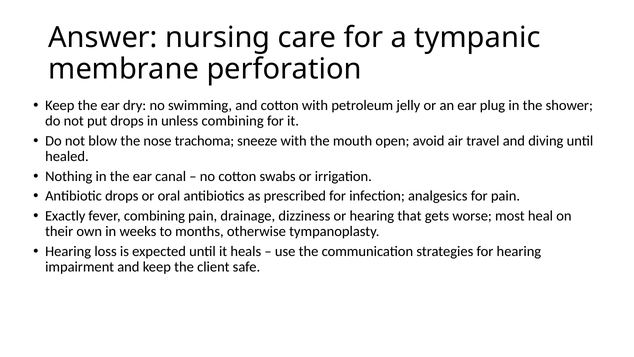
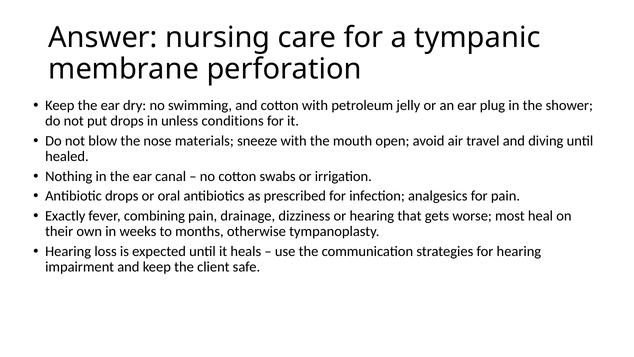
unless combining: combining -> conditions
trachoma: trachoma -> materials
